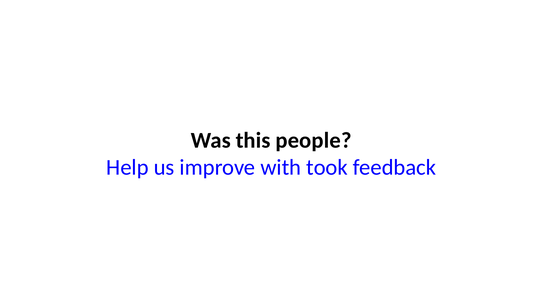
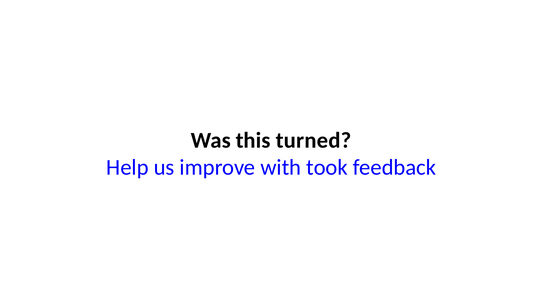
people: people -> turned
